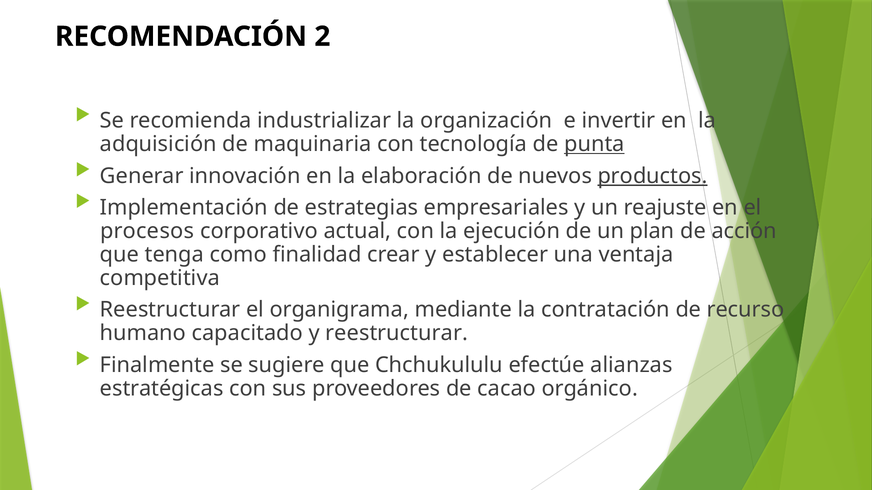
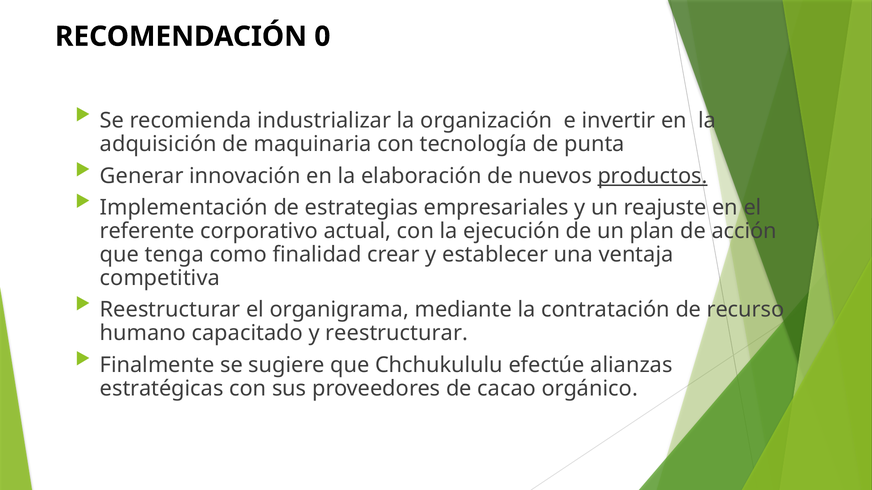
2: 2 -> 0
punta underline: present -> none
procesos: procesos -> referente
